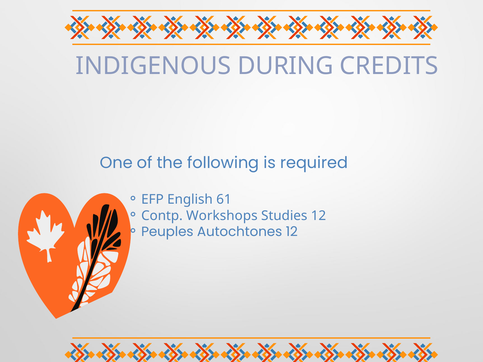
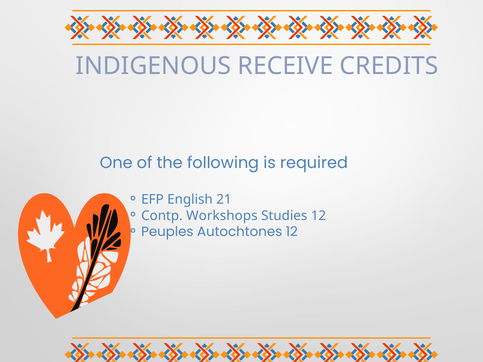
DURING: DURING -> RECEIVE
61: 61 -> 21
